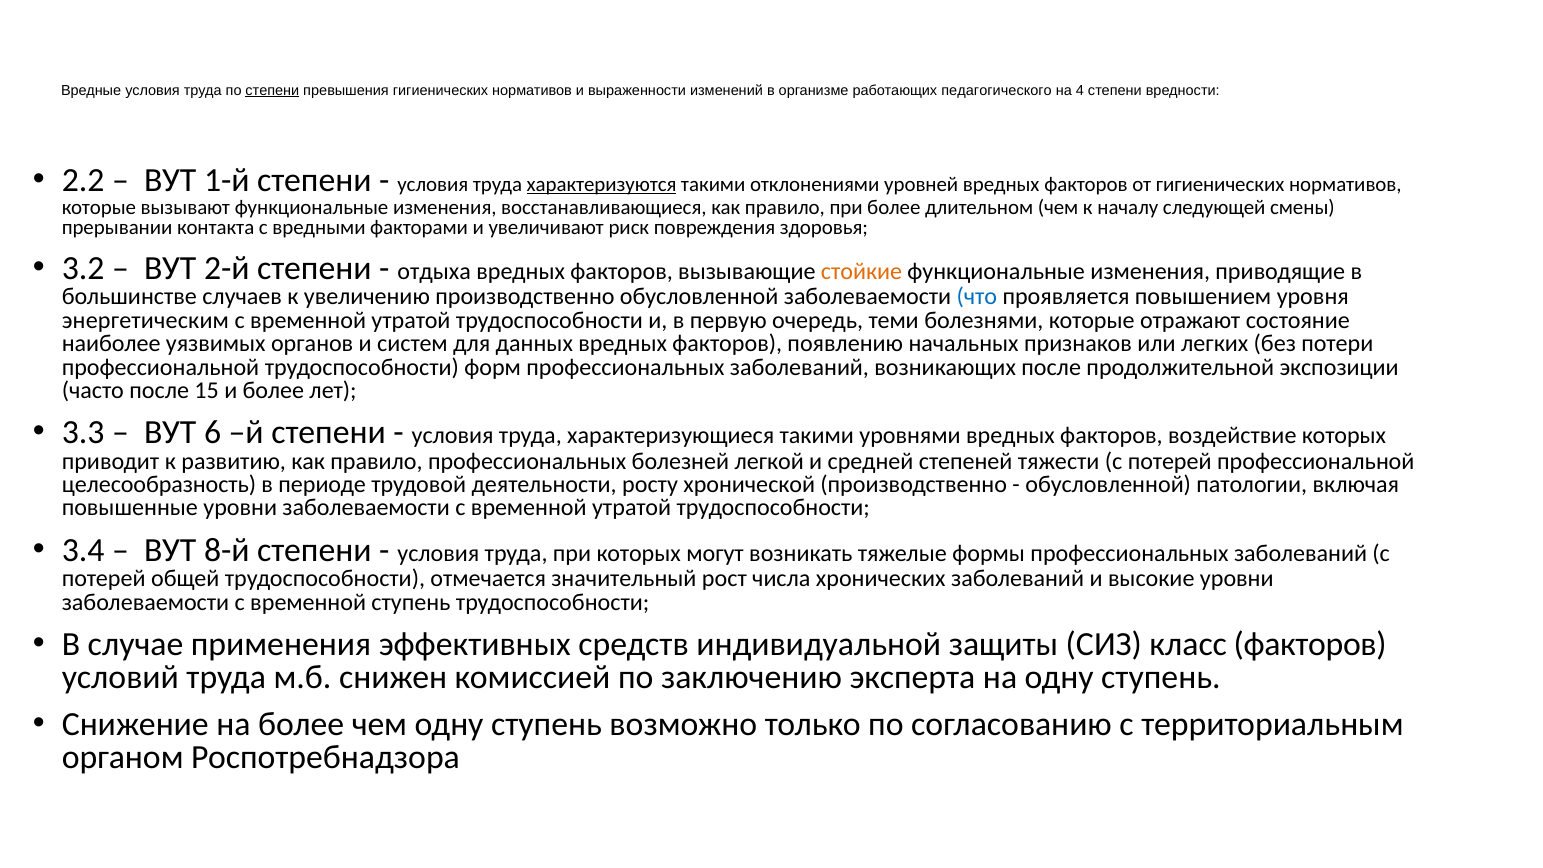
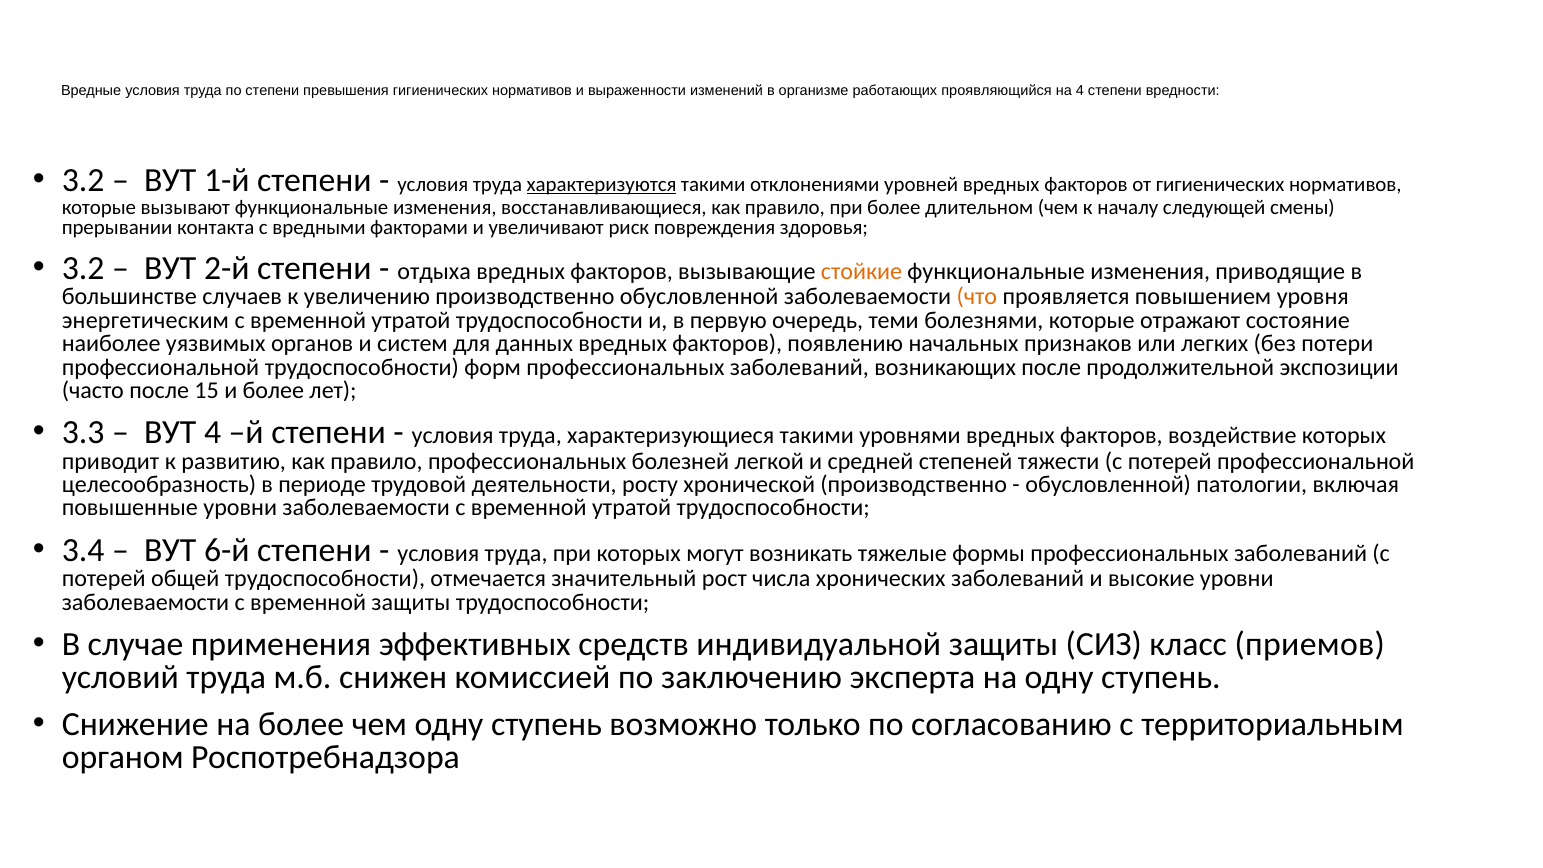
степени at (272, 90) underline: present -> none
педагогического: педагогического -> проявляющийся
2.2 at (83, 180): 2.2 -> 3.2
что colour: blue -> orange
ВУТ 6: 6 -> 4
8-й: 8-й -> 6-й
временной ступень: ступень -> защиты
класс факторов: факторов -> приемов
